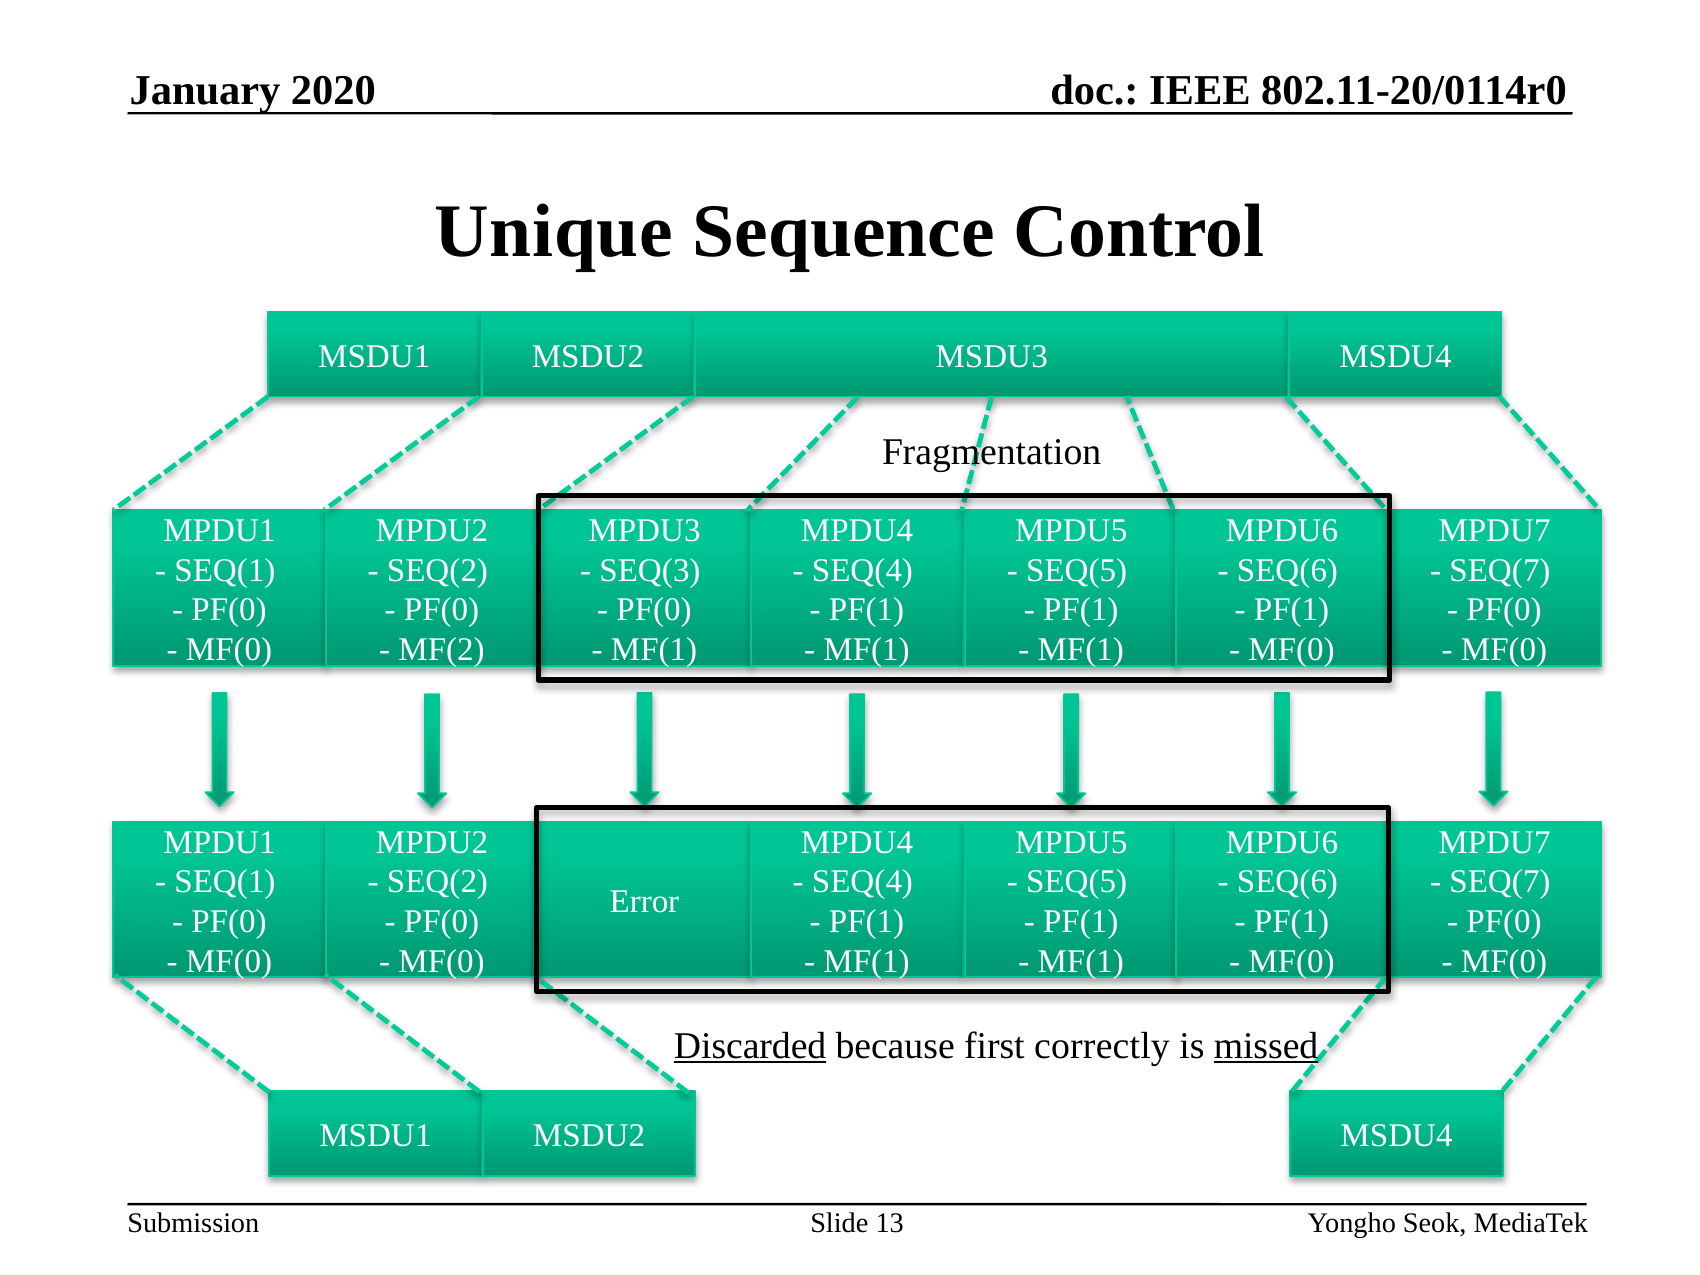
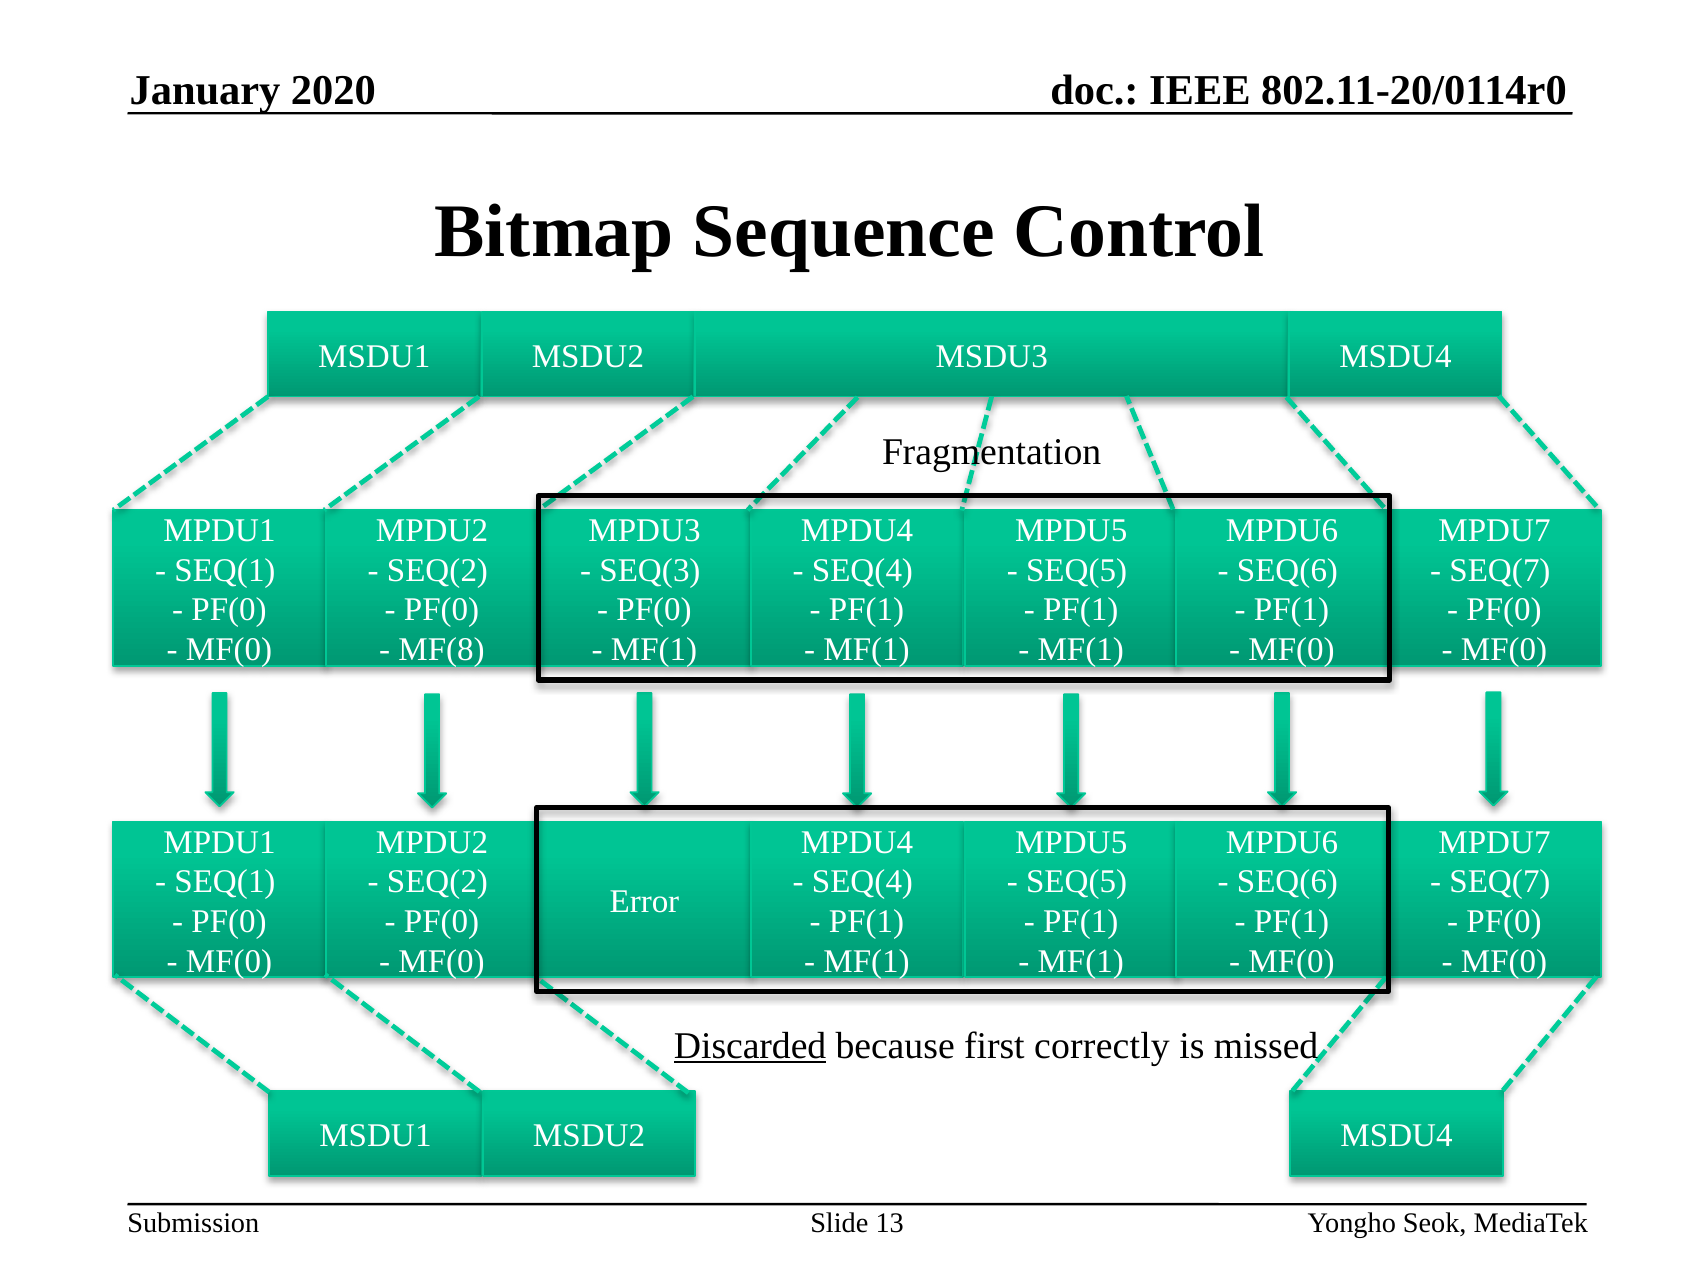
Unique: Unique -> Bitmap
MF(2: MF(2 -> MF(8
missed underline: present -> none
